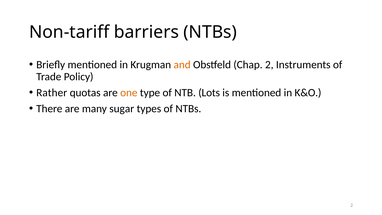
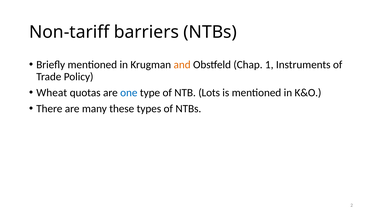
Chap 2: 2 -> 1
Rather: Rather -> Wheat
one colour: orange -> blue
sugar: sugar -> these
